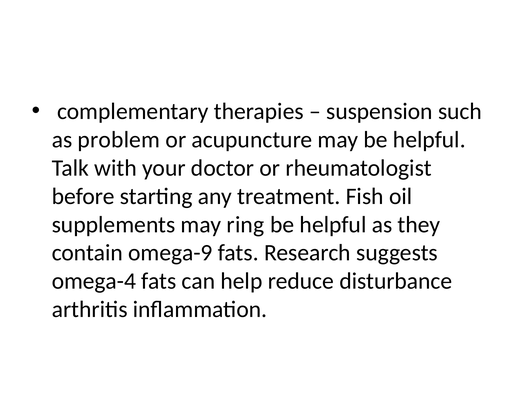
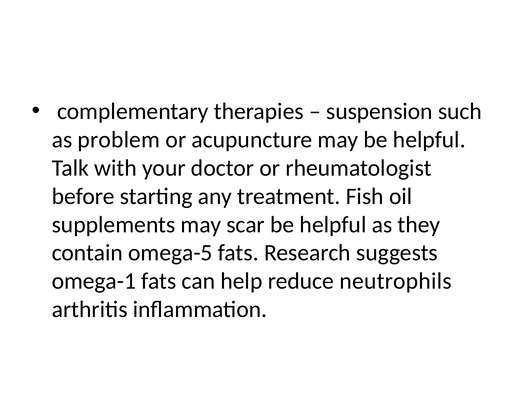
ring: ring -> scar
omega-9: omega-9 -> omega-5
omega-4: omega-4 -> omega-1
disturbance: disturbance -> neutrophils
